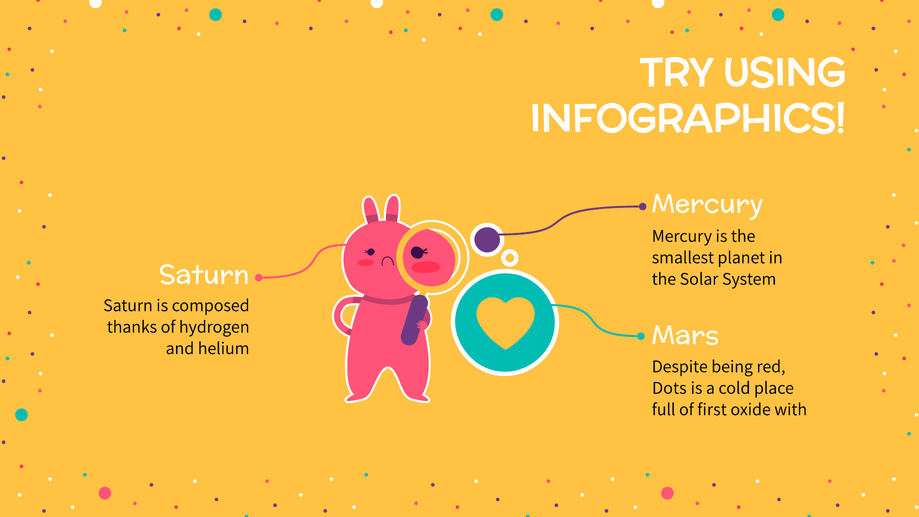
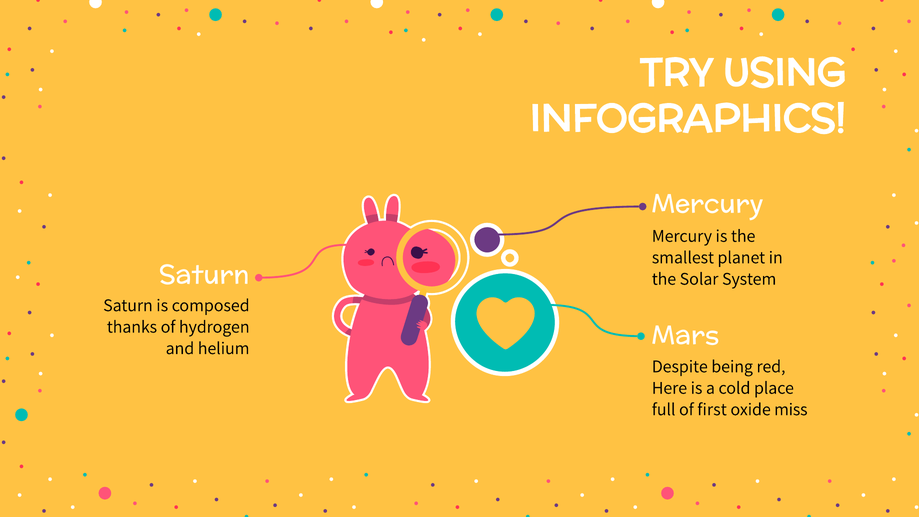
Dots: Dots -> Here
with: with -> miss
